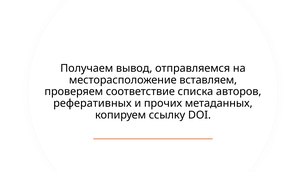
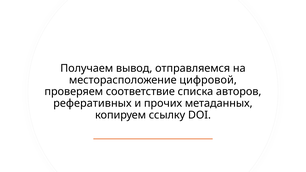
вставляем: вставляем -> цифровой
